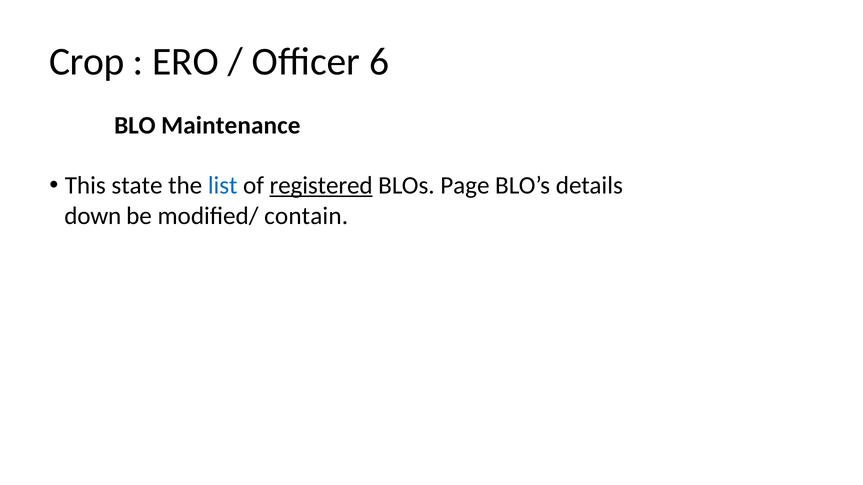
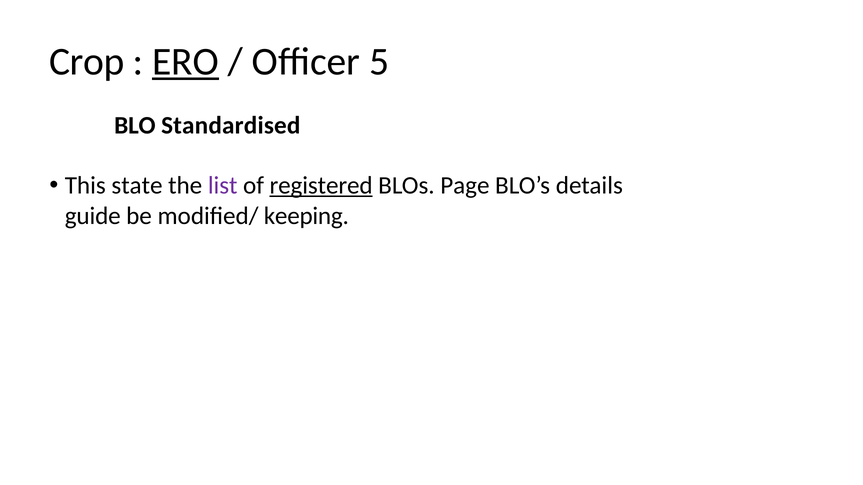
ERO underline: none -> present
6: 6 -> 5
Maintenance: Maintenance -> Standardised
list colour: blue -> purple
down: down -> guide
contain: contain -> keeping
